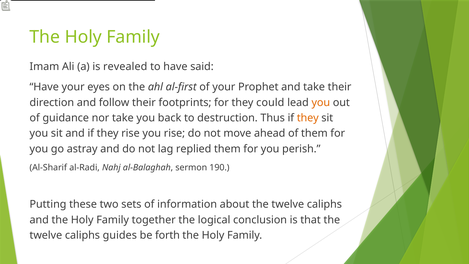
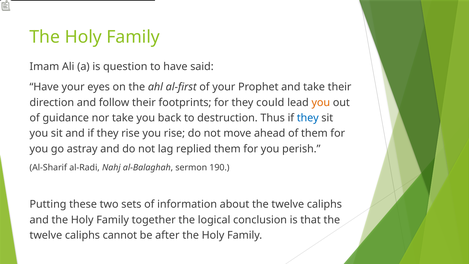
revealed: revealed -> question
they at (308, 118) colour: orange -> blue
guides: guides -> cannot
forth: forth -> after
